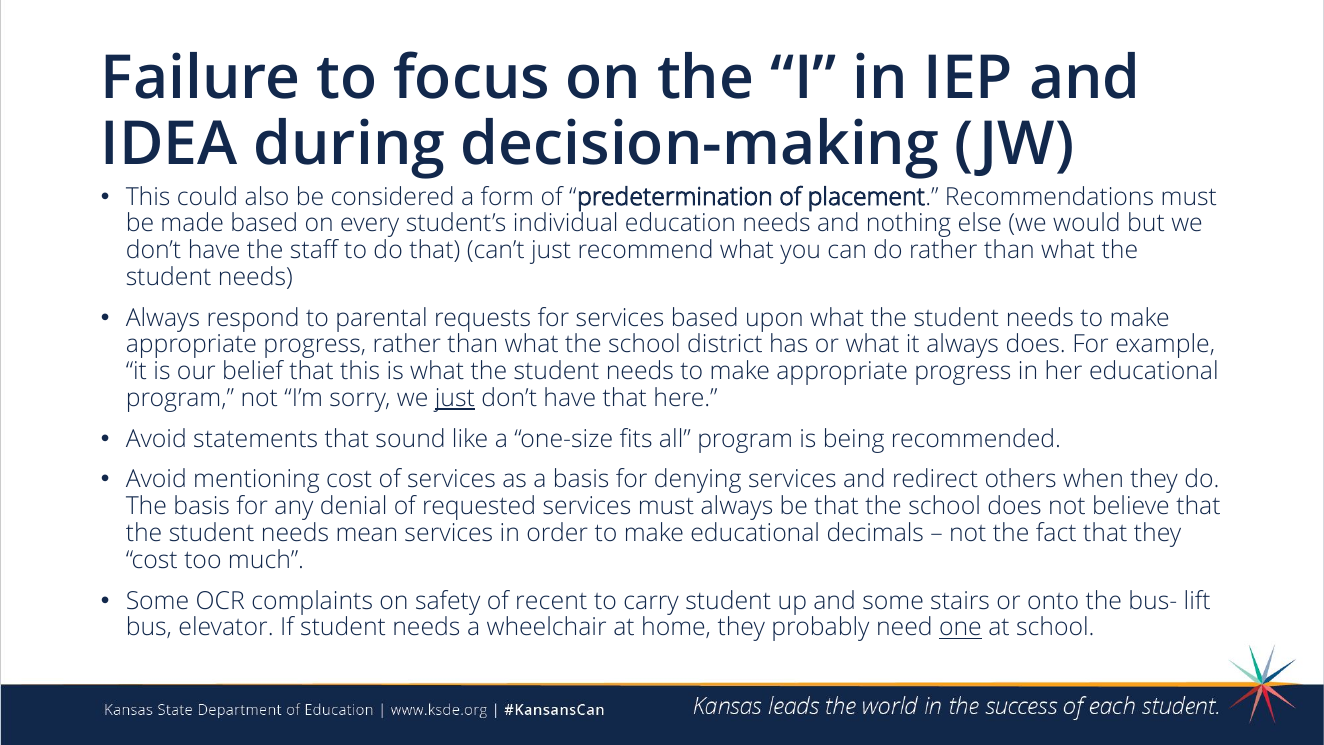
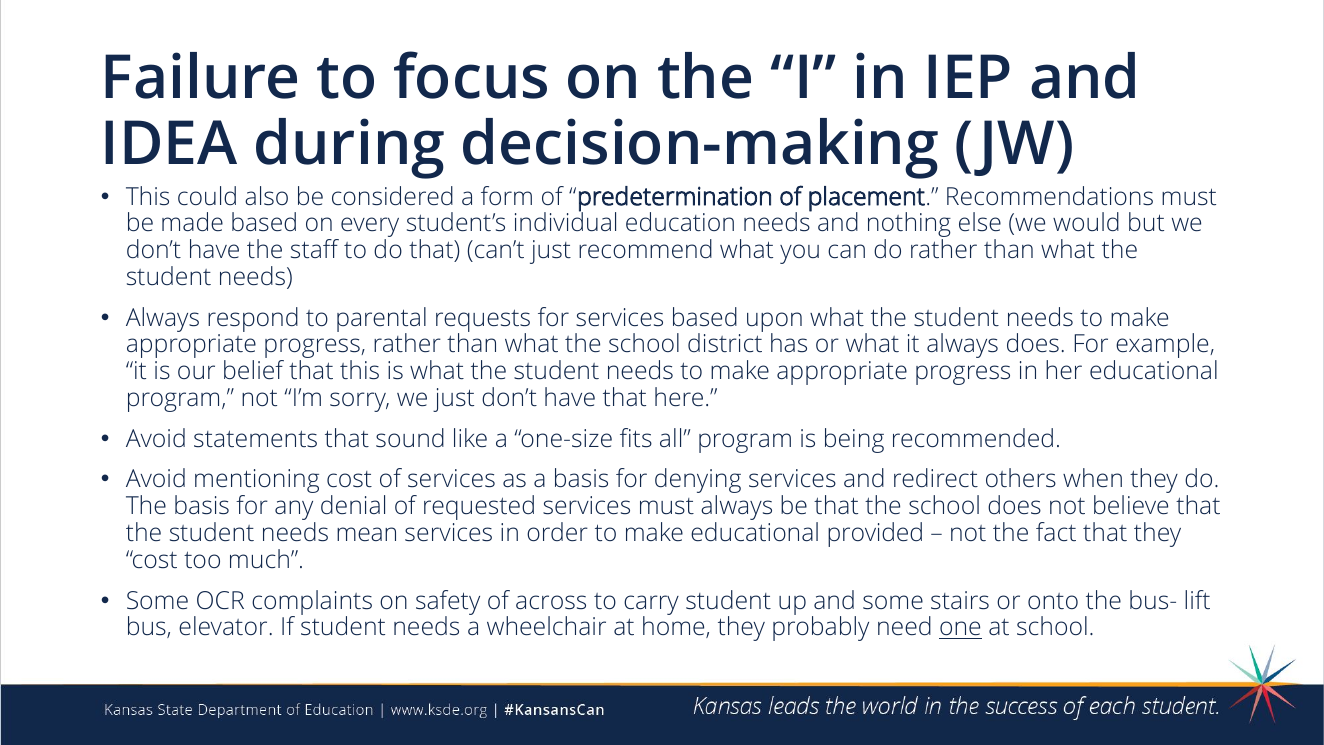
just at (455, 398) underline: present -> none
decimals: decimals -> provided
recent: recent -> across
